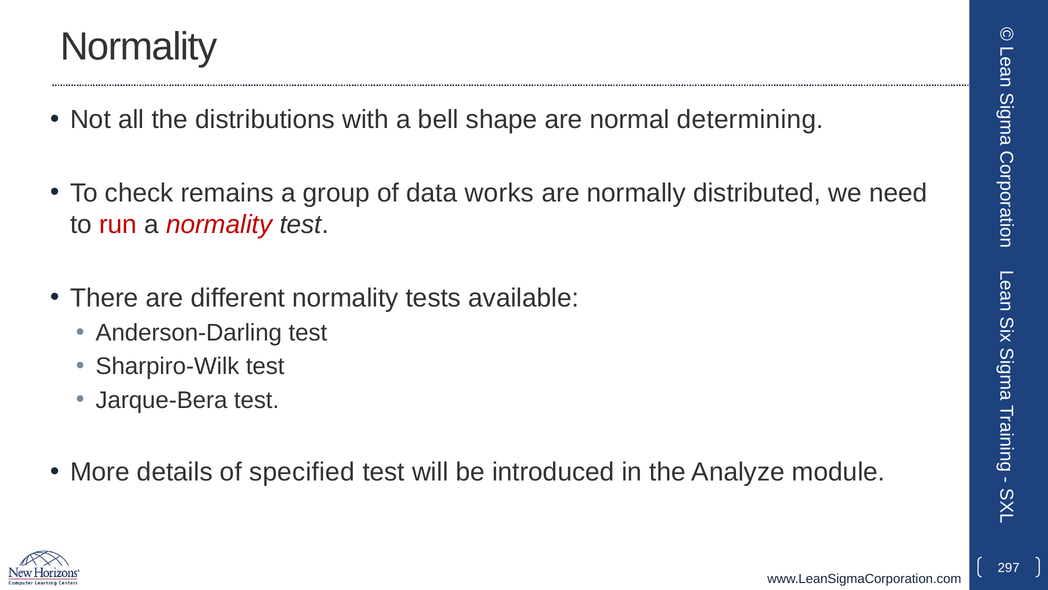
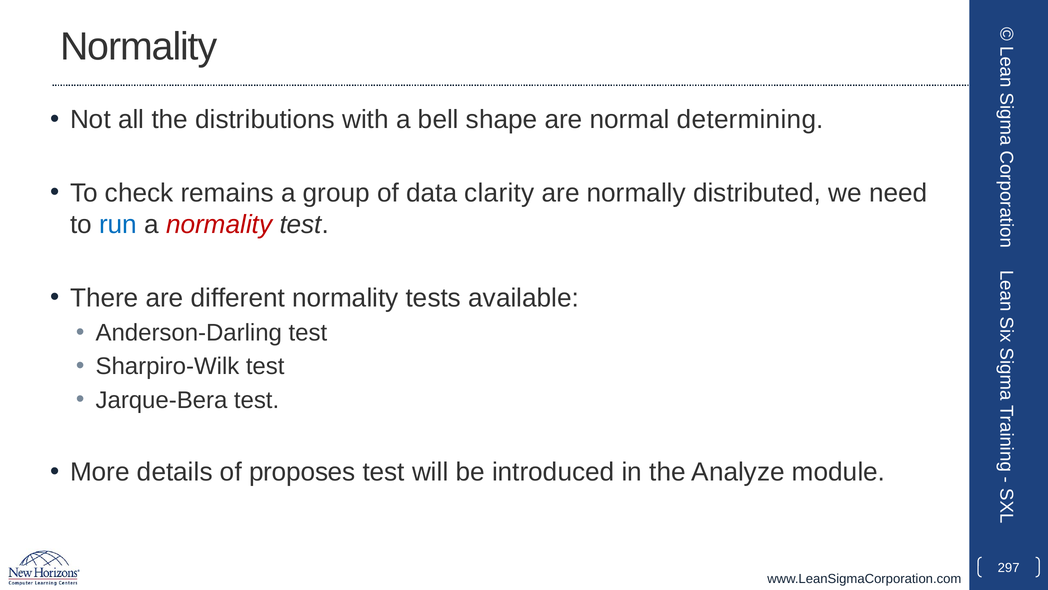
works: works -> clarity
run colour: red -> blue
specified: specified -> proposes
